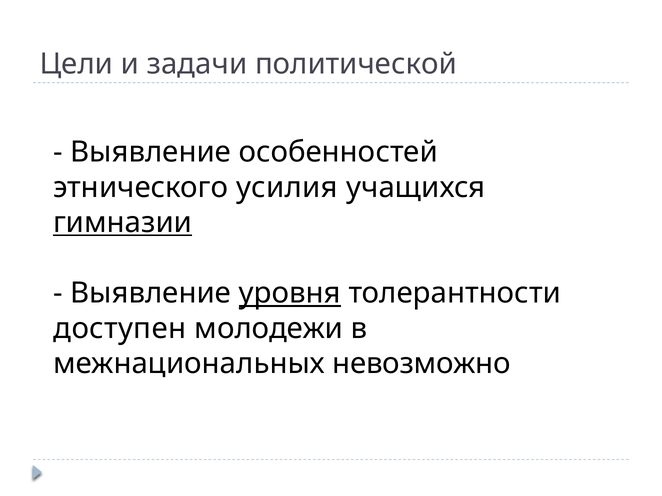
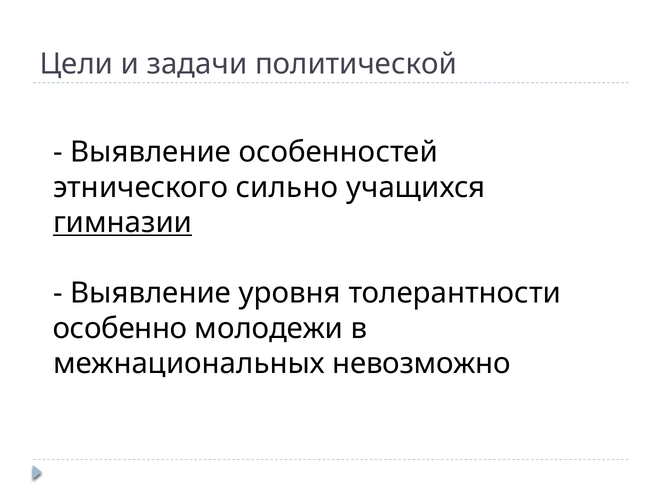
усилия: усилия -> сильно
уровня underline: present -> none
доступен: доступен -> особенно
